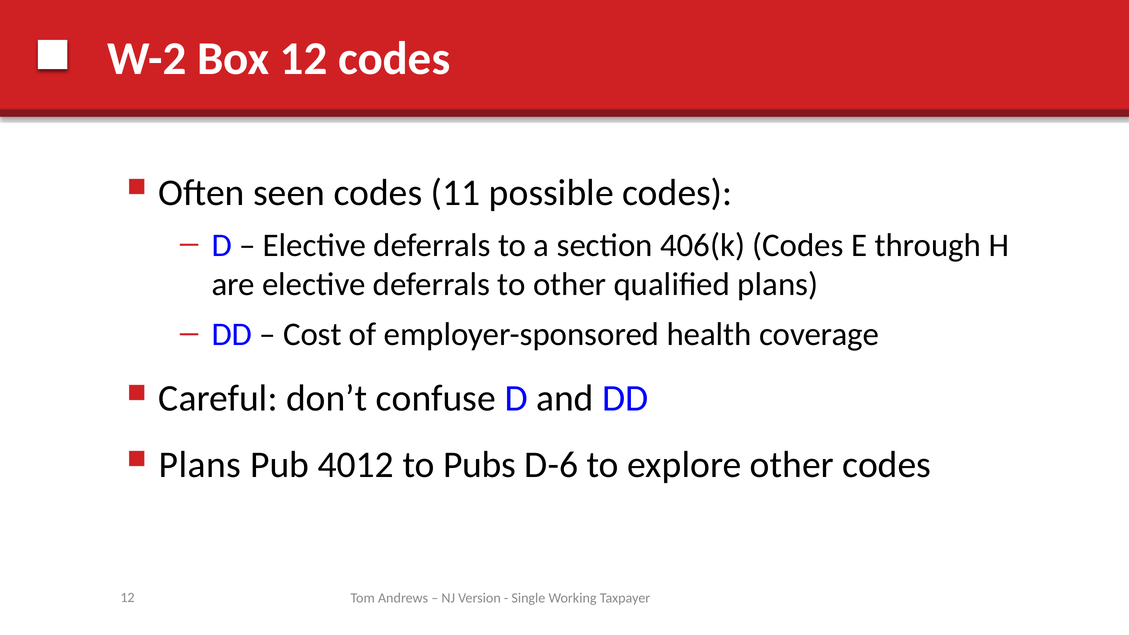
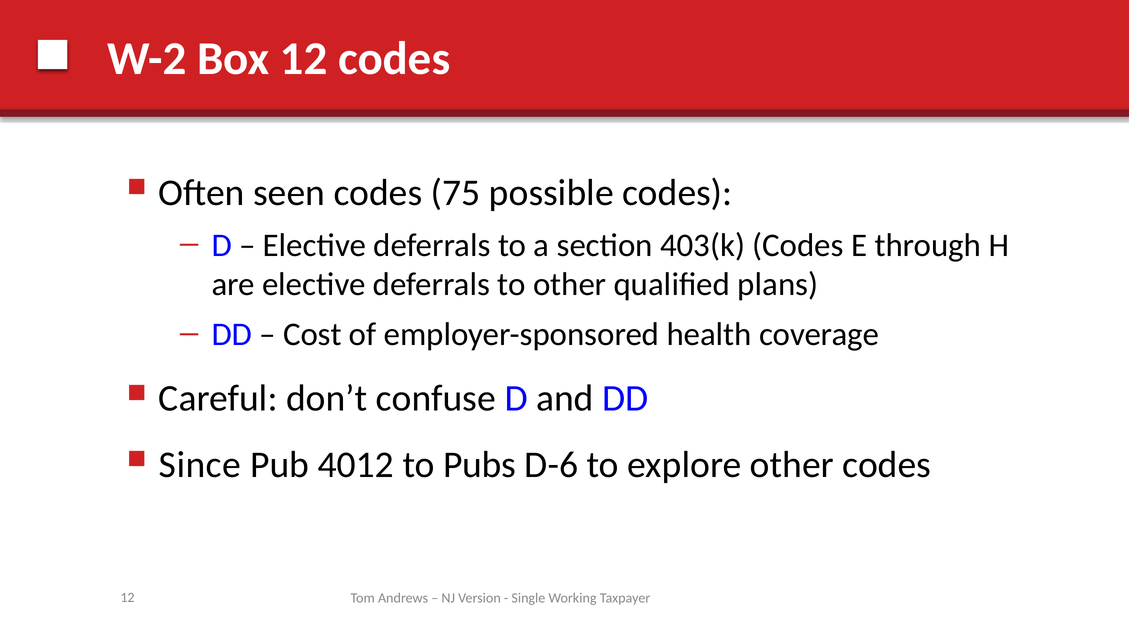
11: 11 -> 75
406(k: 406(k -> 403(k
Plans at (200, 465): Plans -> Since
